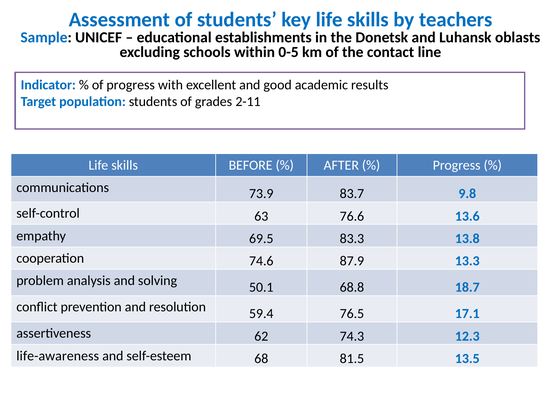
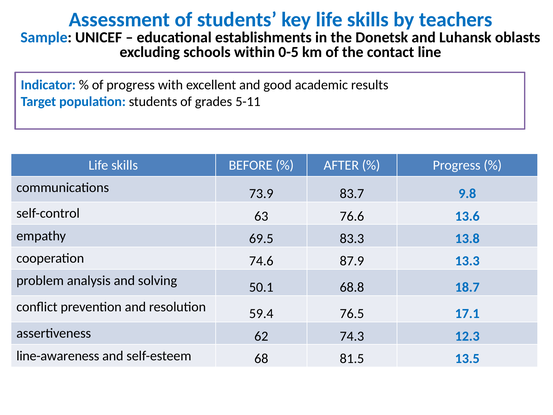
2-11: 2-11 -> 5-11
life-awareness: life-awareness -> line-awareness
